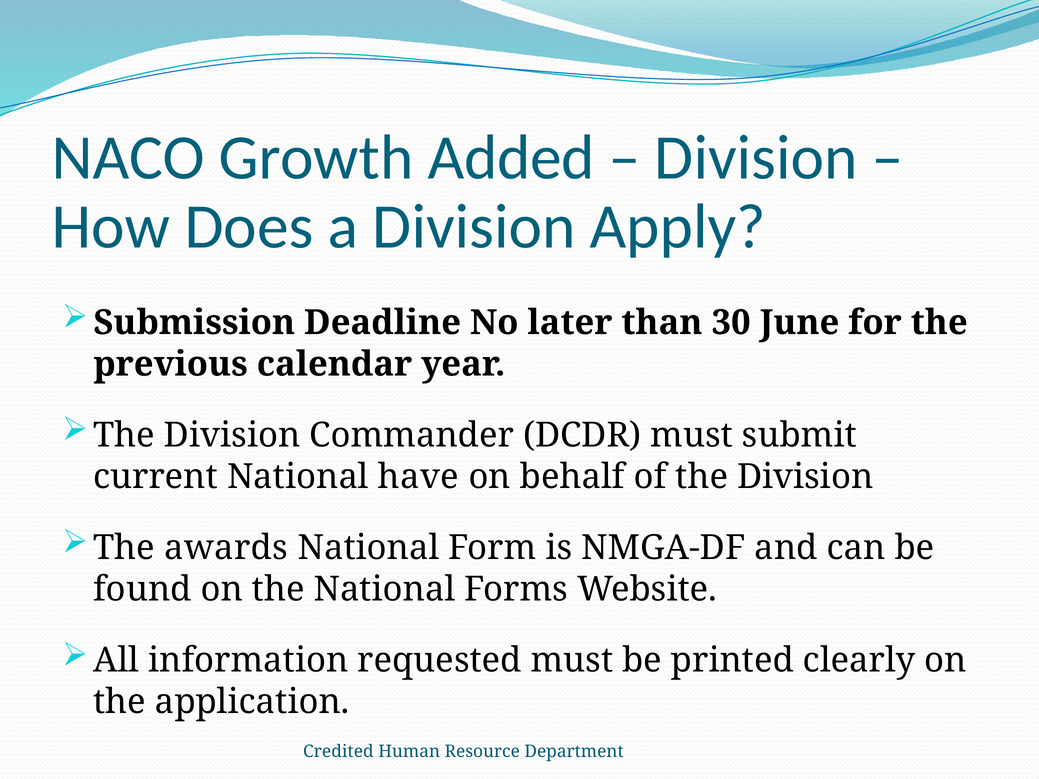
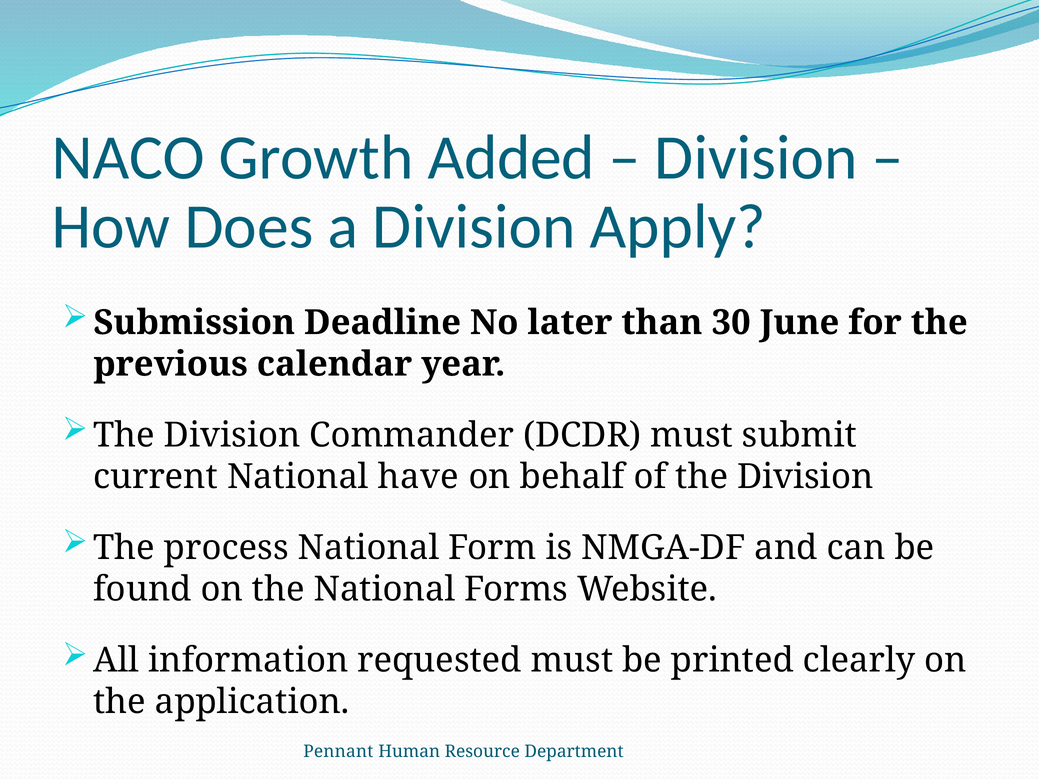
awards: awards -> process
Credited: Credited -> Pennant
